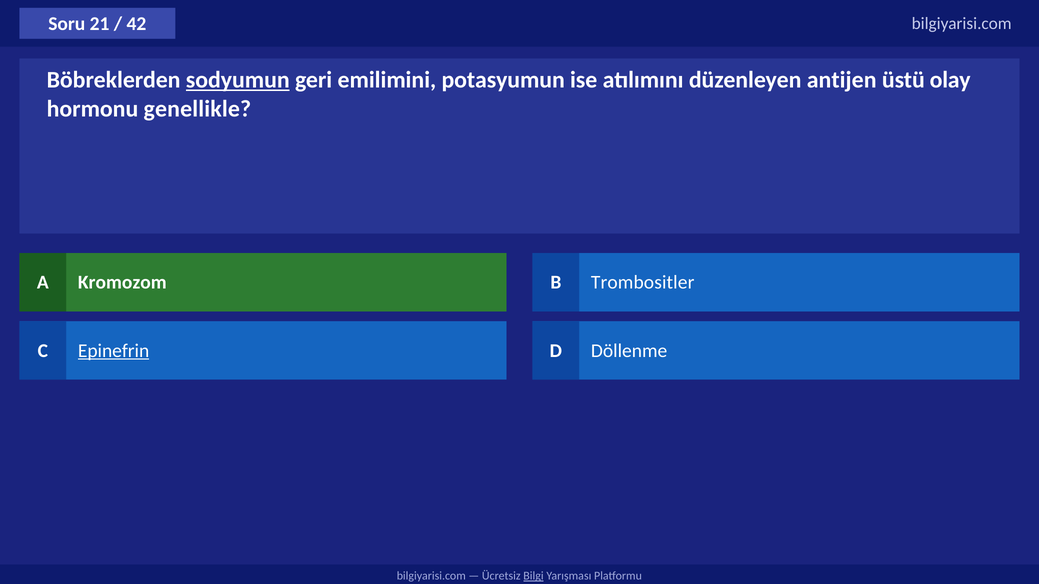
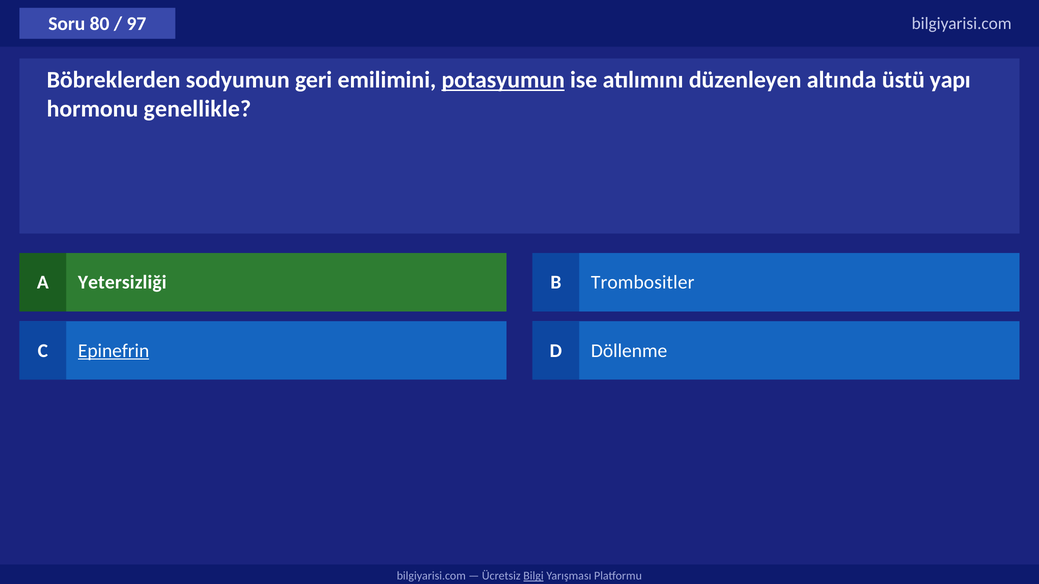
21: 21 -> 80
42: 42 -> 97
sodyumun underline: present -> none
potasyumun underline: none -> present
antijen: antijen -> altında
olay: olay -> yapı
Kromozom: Kromozom -> Yetersizliği
